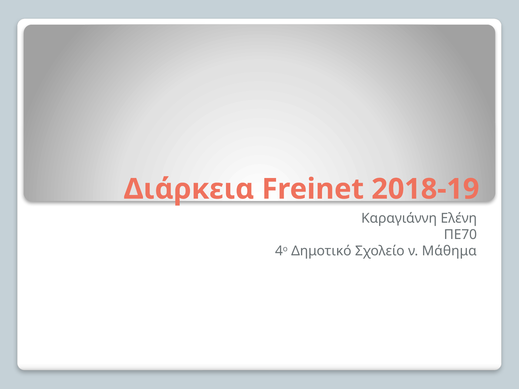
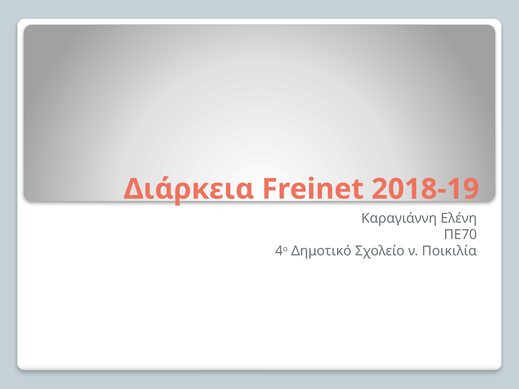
Μάθημα: Μάθημα -> Ποικιλία
